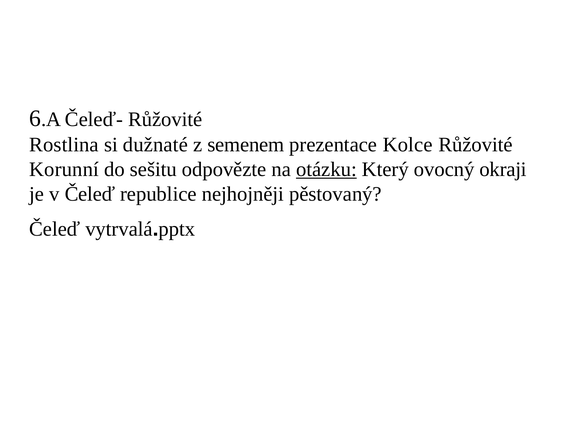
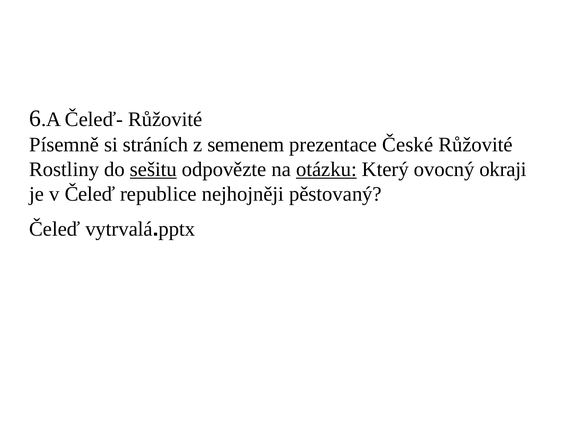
Rostlina: Rostlina -> Písemně
dužnaté: dužnaté -> stráních
Kolce: Kolce -> České
Korunní: Korunní -> Rostliny
sešitu underline: none -> present
